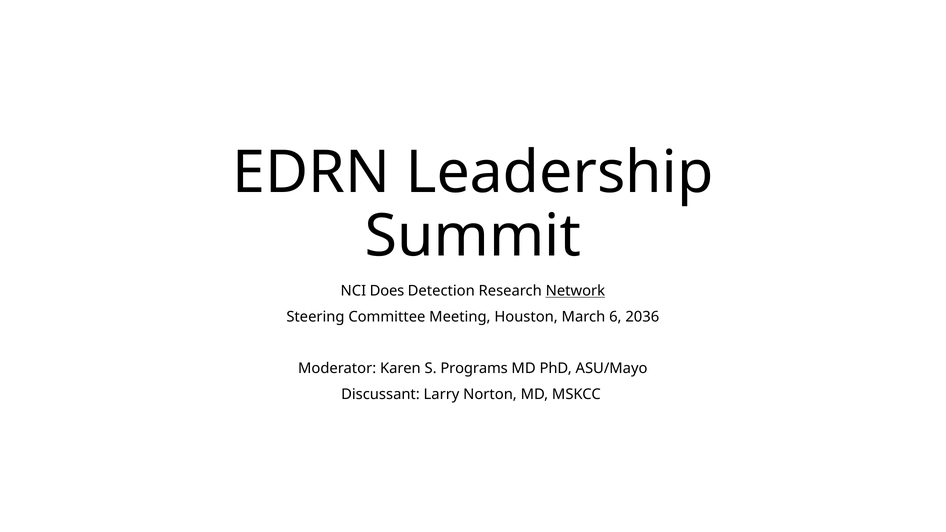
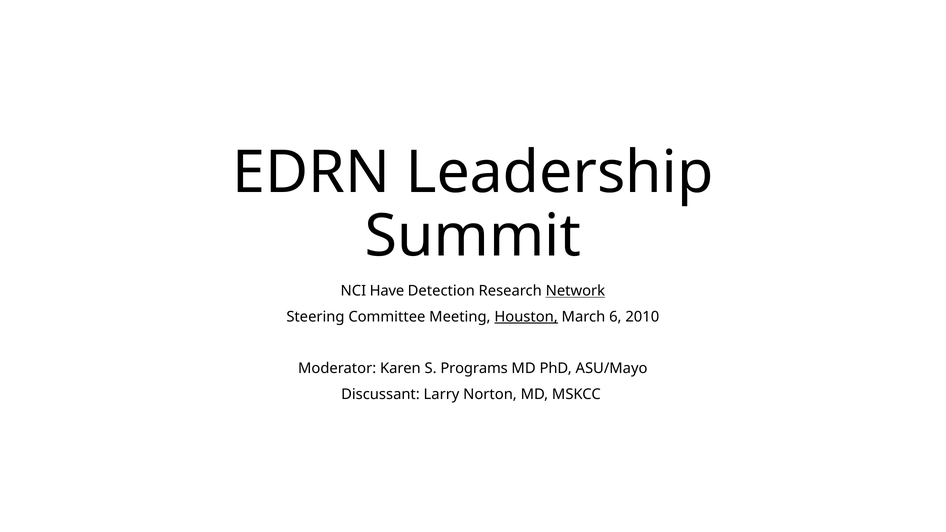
Does: Does -> Have
Houston underline: none -> present
2036: 2036 -> 2010
